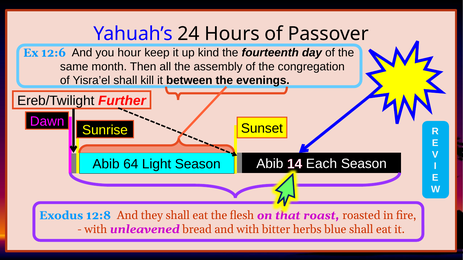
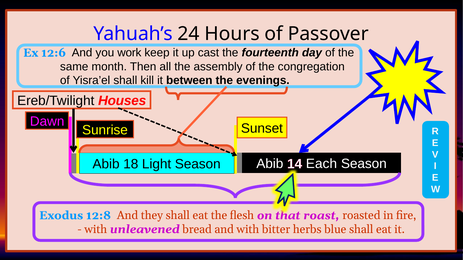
hour: hour -> work
kind: kind -> cast
Further: Further -> Houses
64: 64 -> 18
